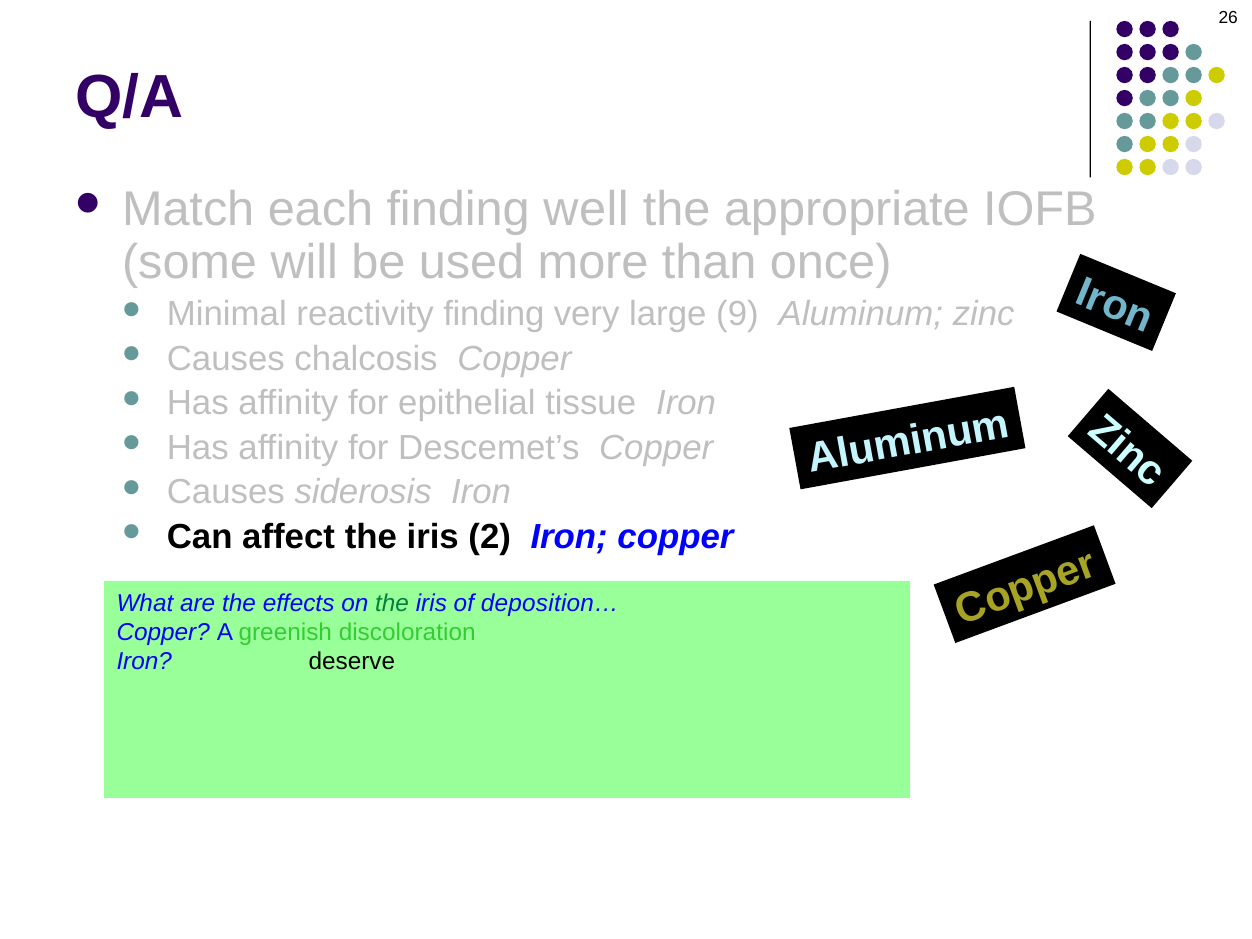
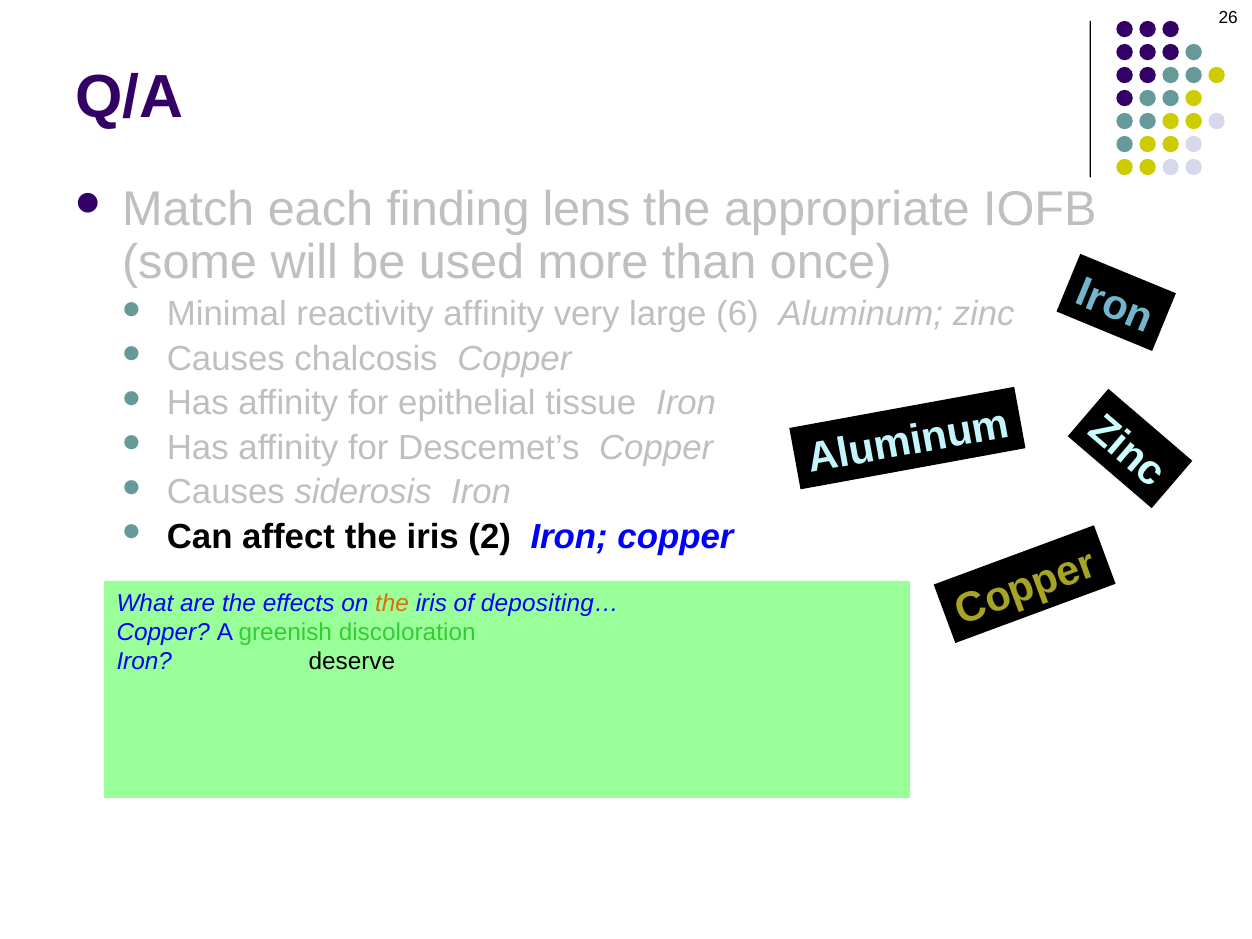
well: well -> lens
reactivity finding: finding -> affinity
9: 9 -> 6
the at (392, 603) colour: green -> orange
deposition…: deposition… -> depositing…
